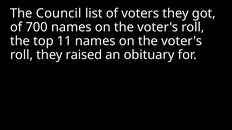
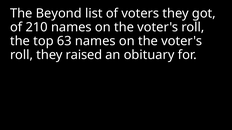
Council: Council -> Beyond
700: 700 -> 210
11: 11 -> 63
